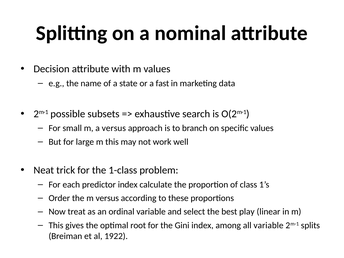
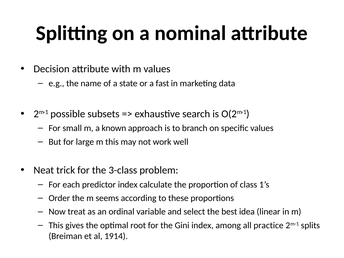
a versus: versus -> known
1-class: 1-class -> 3-class
m versus: versus -> seems
play: play -> idea
all variable: variable -> practice
1922: 1922 -> 1914
